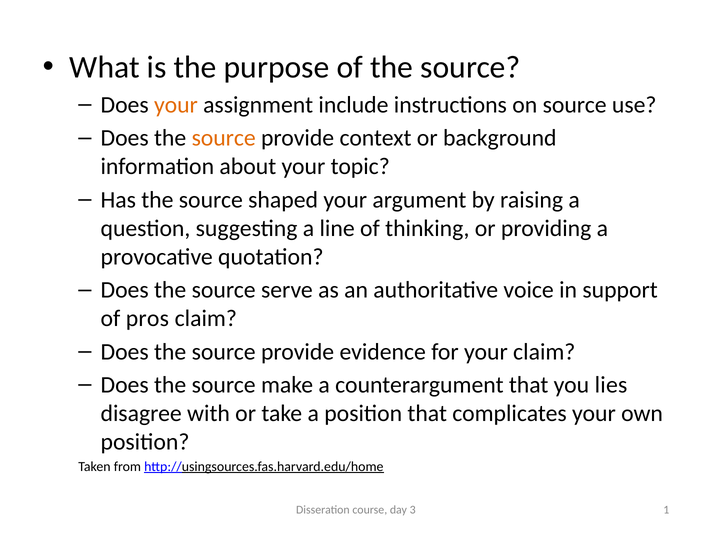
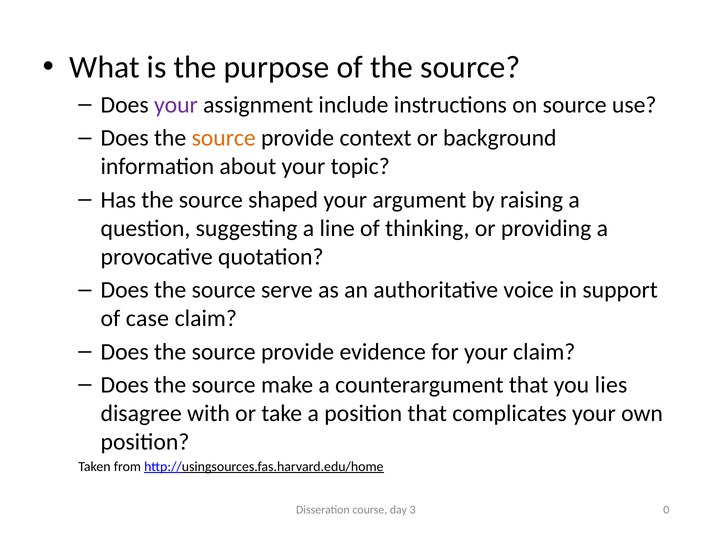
your at (176, 105) colour: orange -> purple
pros: pros -> case
1: 1 -> 0
